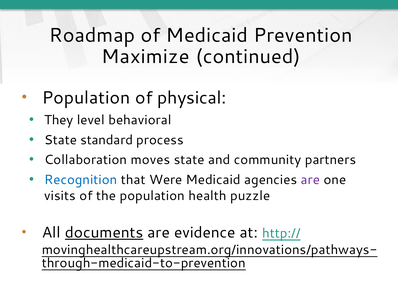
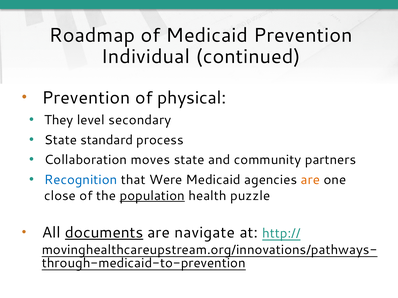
Maximize: Maximize -> Individual
Population at (86, 98): Population -> Prevention
behavioral: behavioral -> secondary
are at (310, 180) colour: purple -> orange
visits: visits -> close
population at (152, 196) underline: none -> present
evidence: evidence -> navigate
